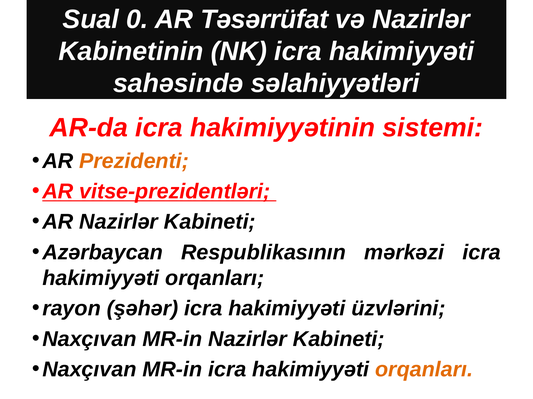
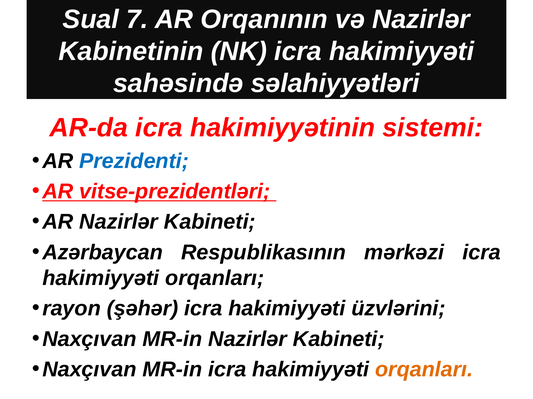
0: 0 -> 7
Təsərrüfat: Təsərrüfat -> Orqanının
Prezidenti colour: orange -> blue
